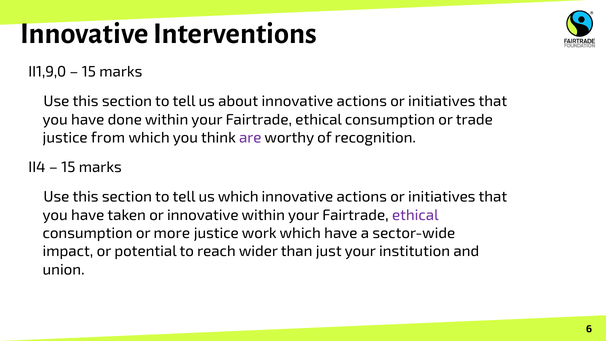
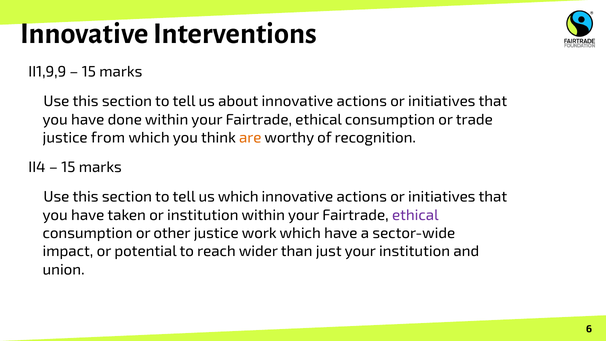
II1,9,0: II1,9,0 -> II1,9,9
are colour: purple -> orange
or innovative: innovative -> institution
more: more -> other
